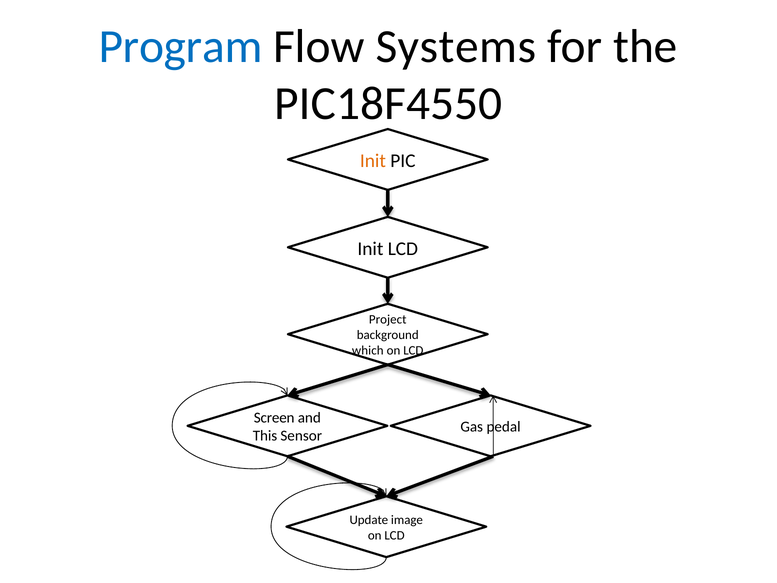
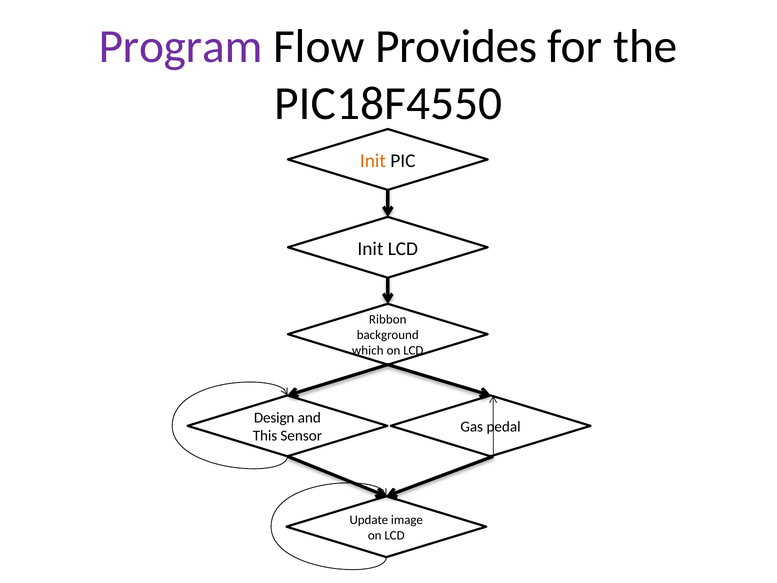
Program colour: blue -> purple
Systems: Systems -> Provides
Project: Project -> Ribbon
Screen: Screen -> Design
